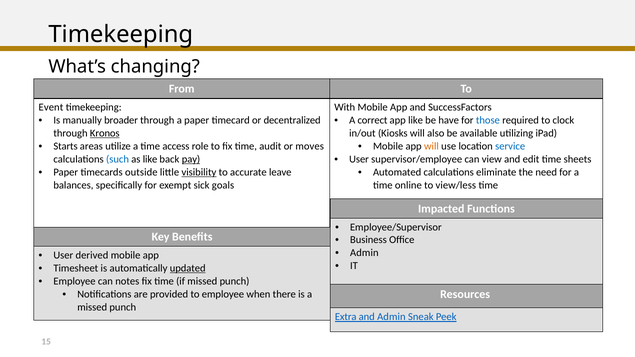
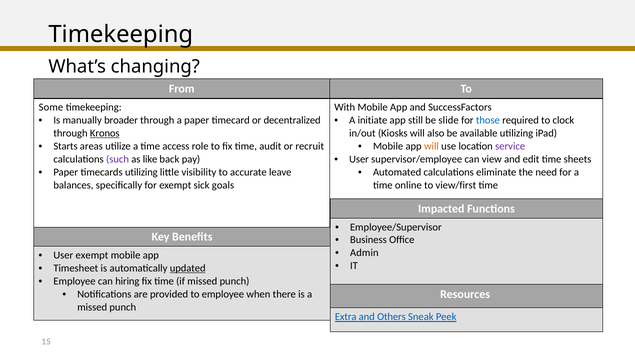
Event: Event -> Some
correct: correct -> initiate
app like: like -> still
have: have -> slide
moves: moves -> recruit
service colour: blue -> purple
such colour: blue -> purple
pay underline: present -> none
timecards outside: outside -> utilizing
visibility underline: present -> none
view/less: view/less -> view/first
User derived: derived -> exempt
notes: notes -> hiring
and Admin: Admin -> Others
